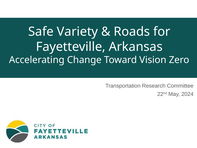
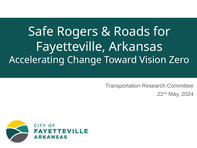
Variety: Variety -> Rogers
